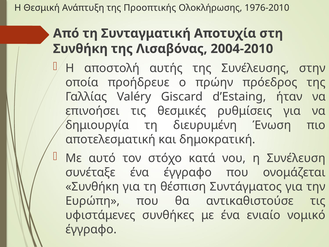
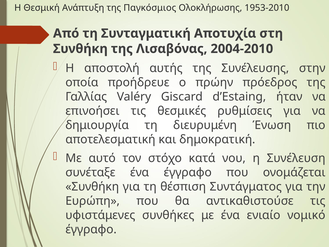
Προοπτικής: Προοπτικής -> Παγκόσμιος
1976-2010: 1976-2010 -> 1953-2010
